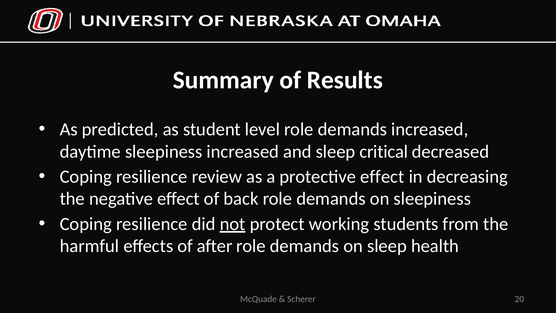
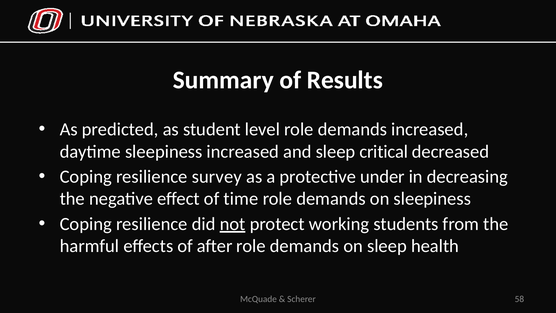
review: review -> survey
protective effect: effect -> under
back: back -> time
20: 20 -> 58
